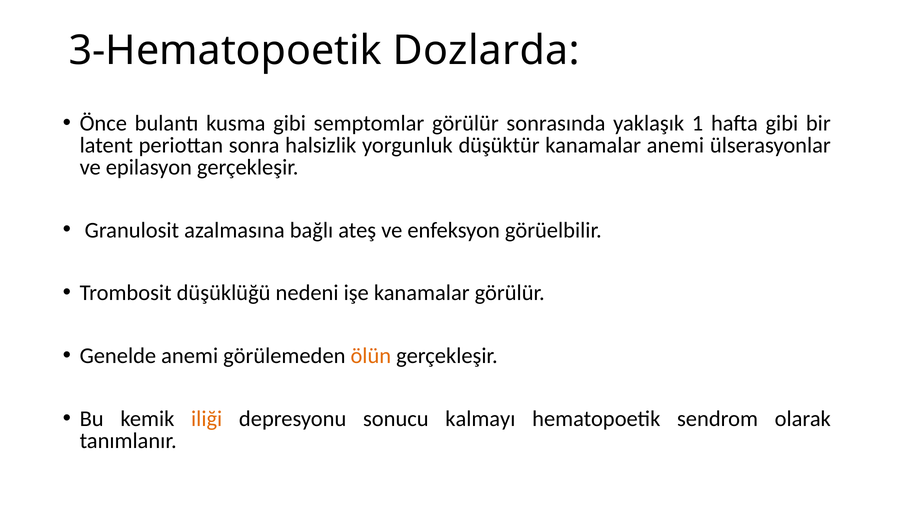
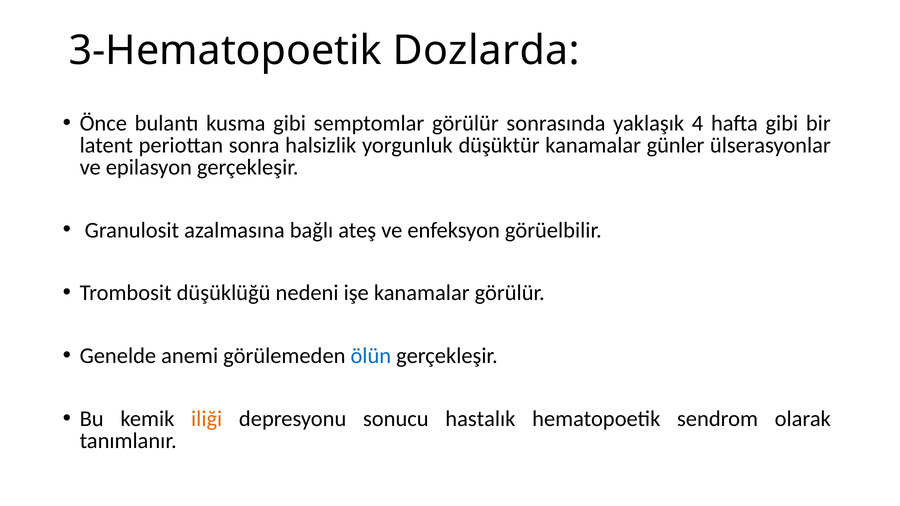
1: 1 -> 4
kanamalar anemi: anemi -> günler
ölün colour: orange -> blue
kalmayı: kalmayı -> hastalık
